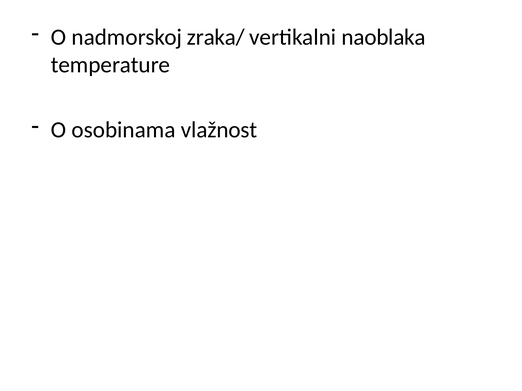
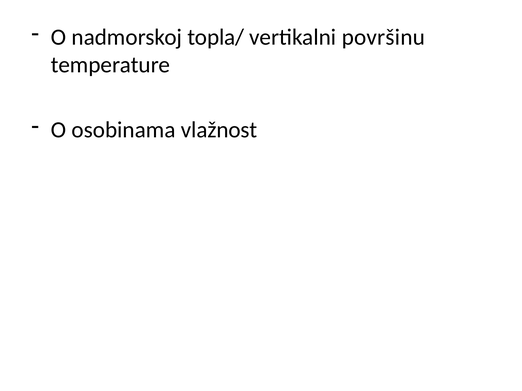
zraka/: zraka/ -> topla/
naoblaka: naoblaka -> površinu
